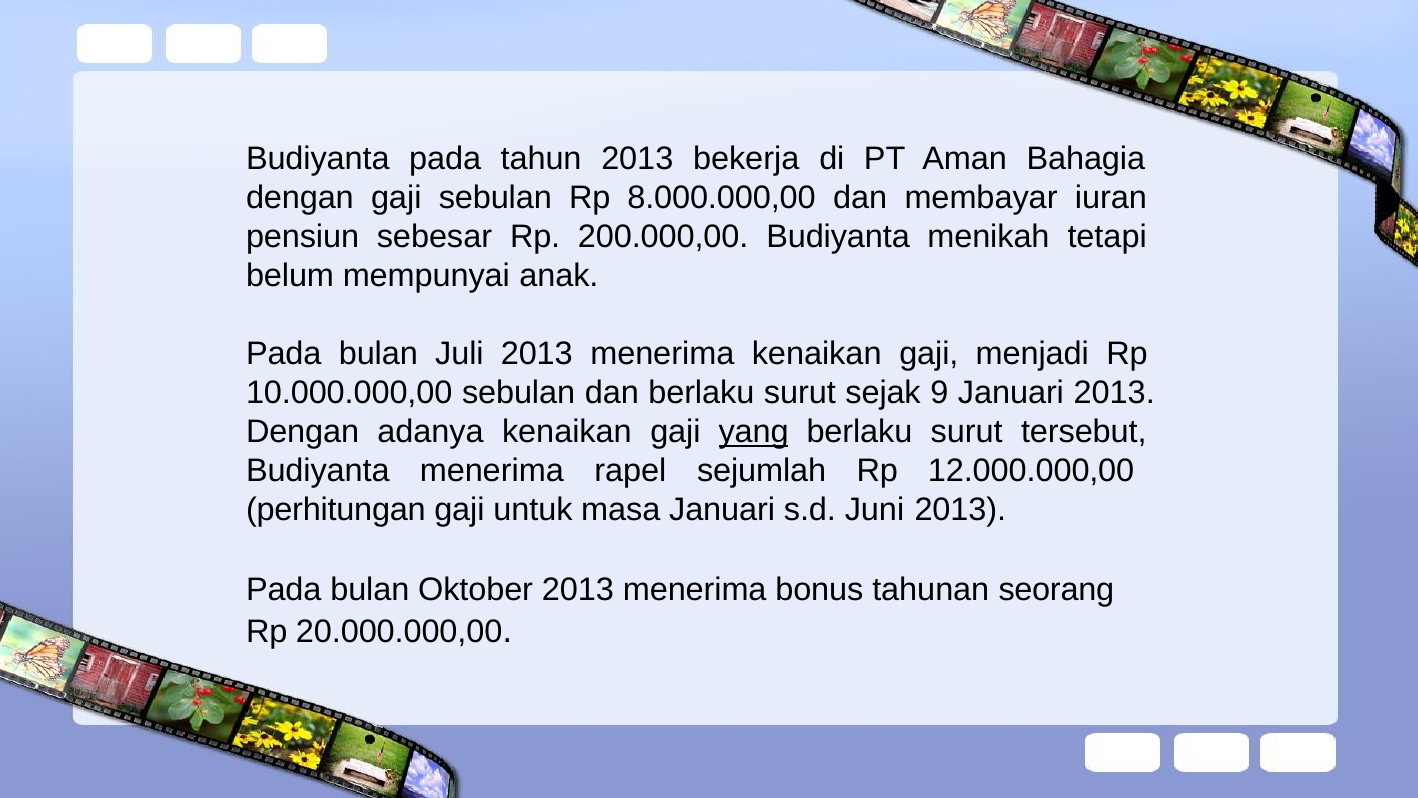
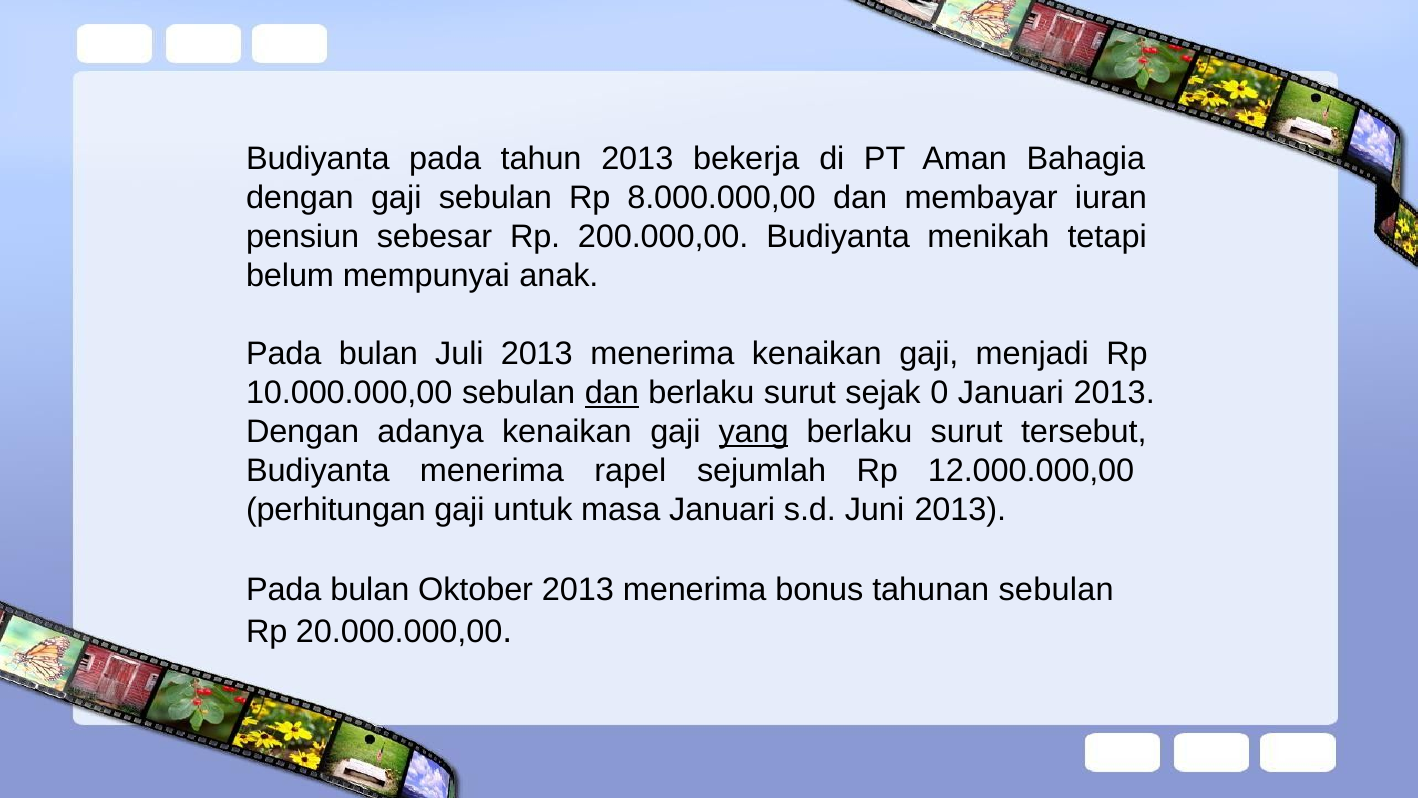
dan at (612, 393) underline: none -> present
9: 9 -> 0
tahunan seorang: seorang -> sebulan
